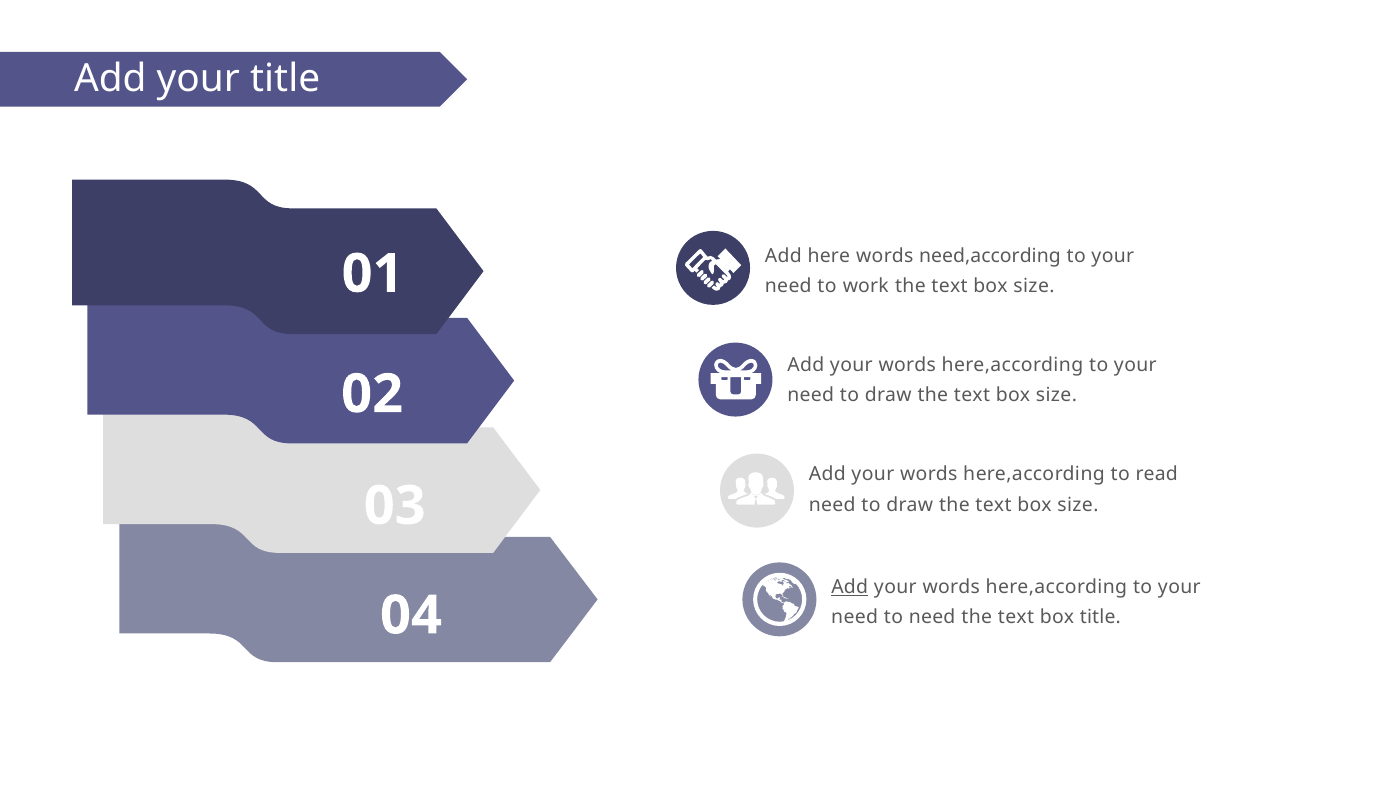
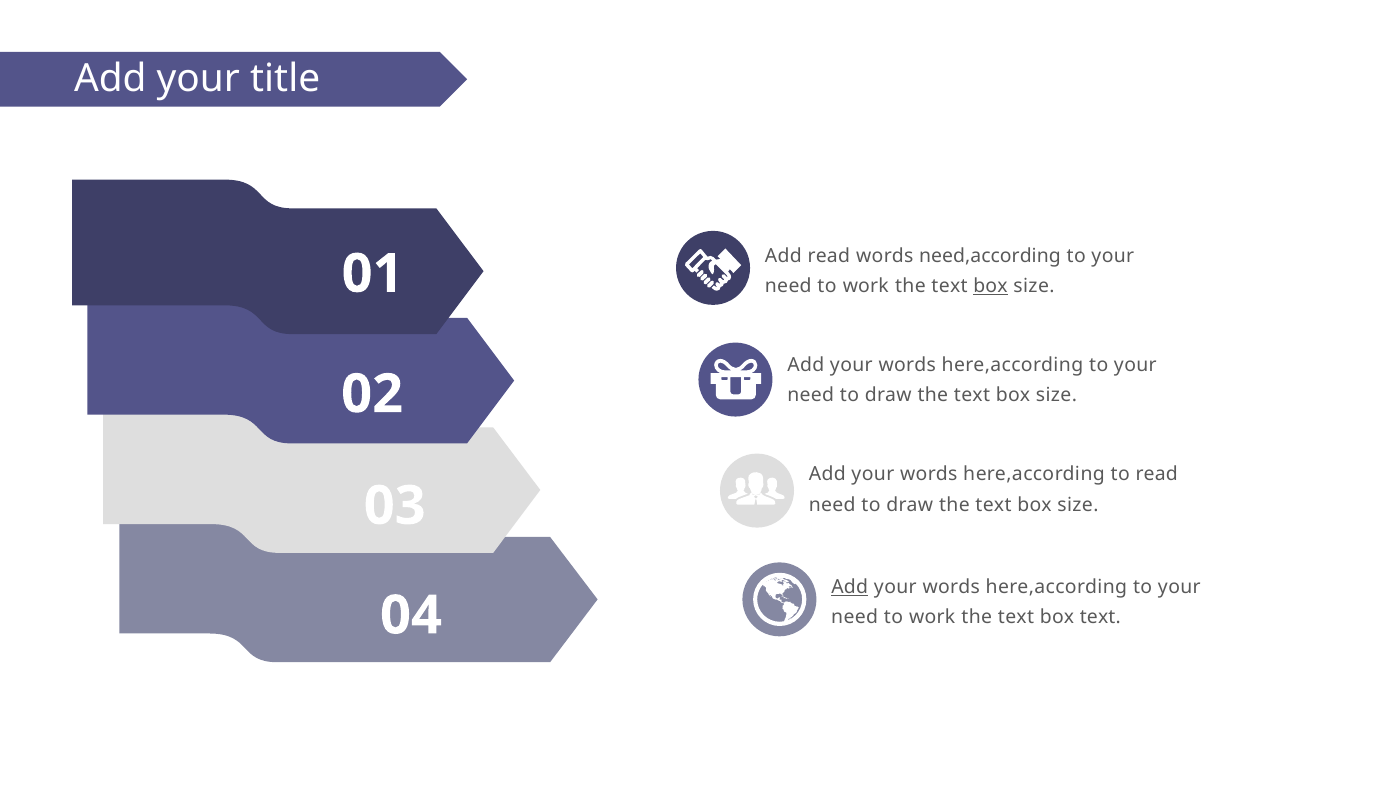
Add here: here -> read
box at (990, 286) underline: none -> present
need at (932, 618): need -> work
box title: title -> text
